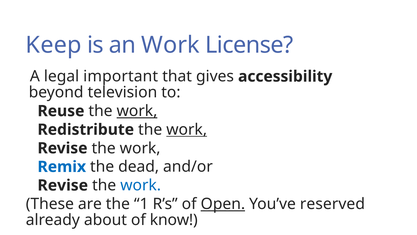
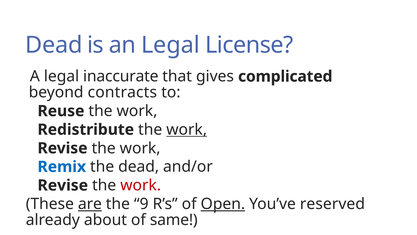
Keep at (54, 45): Keep -> Dead
an Work: Work -> Legal
important: important -> inaccurate
accessibility: accessibility -> complicated
television: television -> contracts
work at (137, 111) underline: present -> none
work at (141, 185) colour: blue -> red
are underline: none -> present
1: 1 -> 9
know: know -> same
